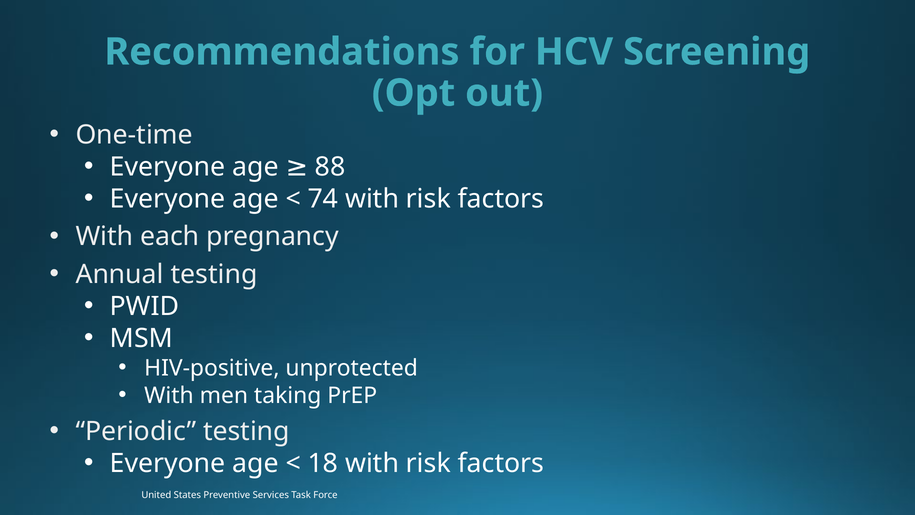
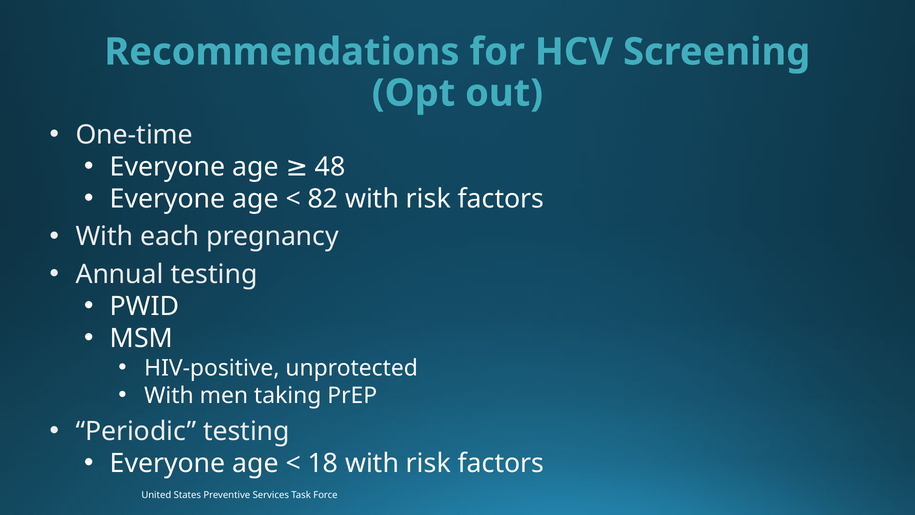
88: 88 -> 48
74: 74 -> 82
